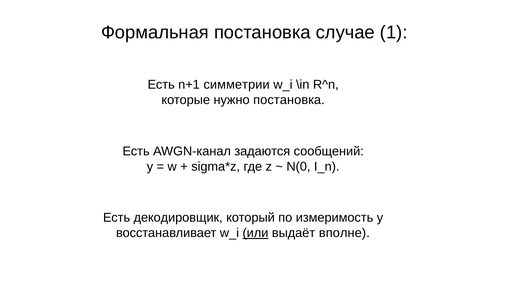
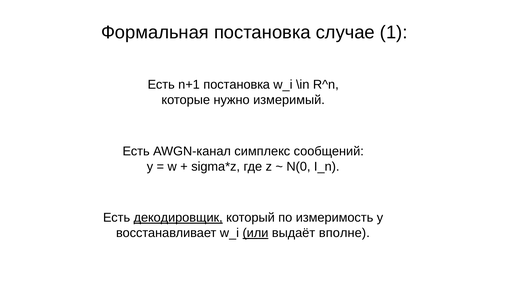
n+1 симметрии: симметрии -> постановка
нужно постановка: постановка -> измеримый
задаются: задаются -> симплекс
декодировщик underline: none -> present
